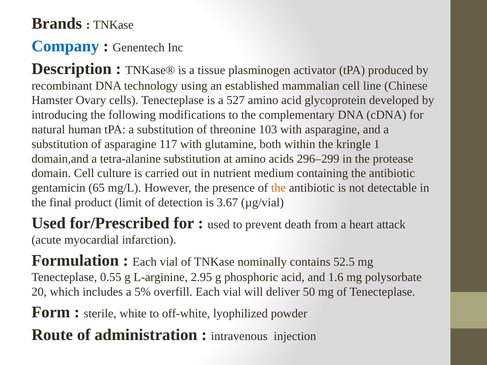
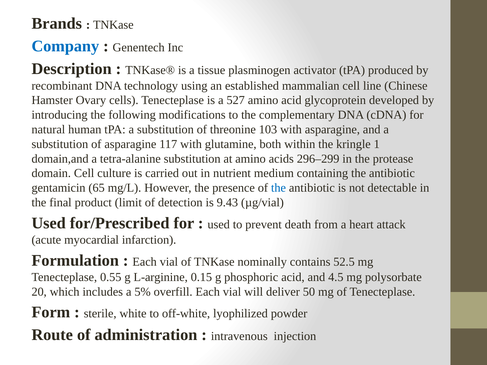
the at (278, 188) colour: orange -> blue
3.67: 3.67 -> 9.43
2.95: 2.95 -> 0.15
1.6: 1.6 -> 4.5
